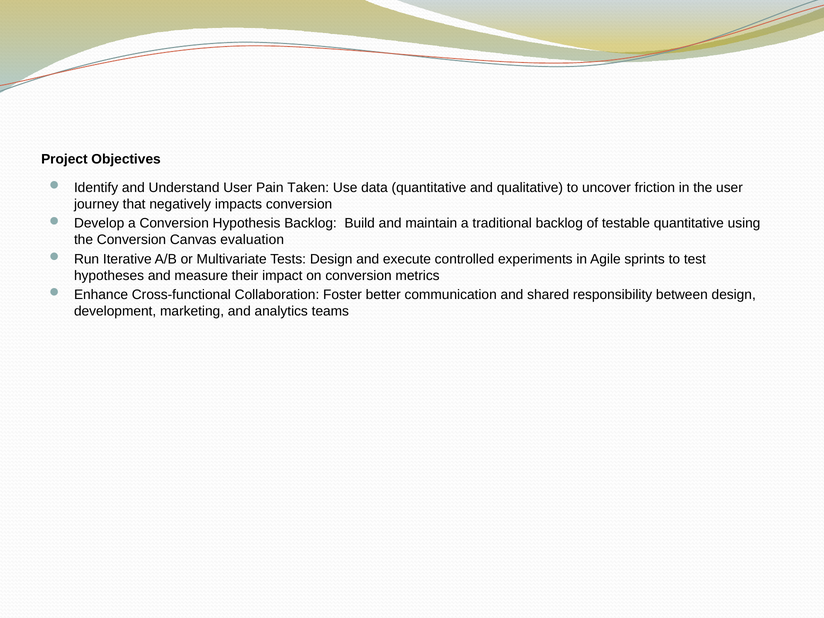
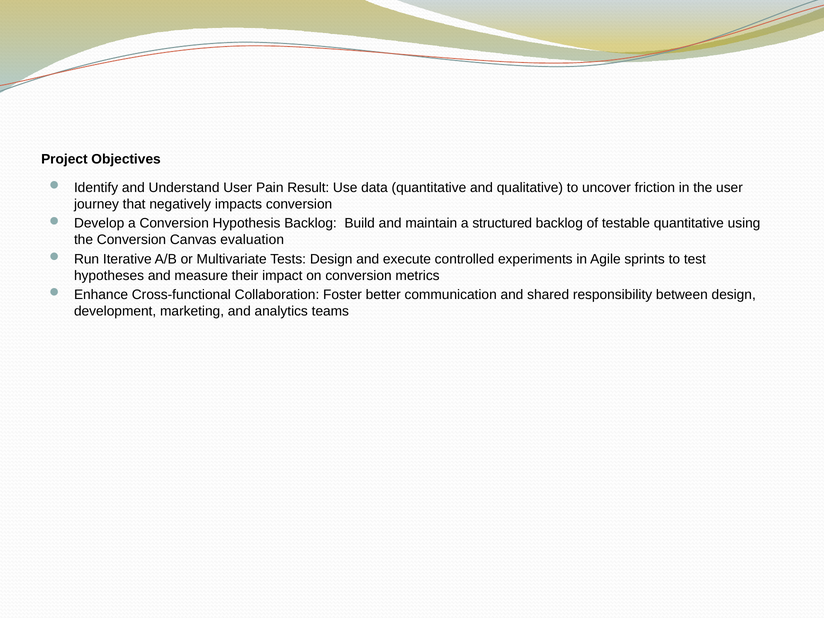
Taken: Taken -> Result
traditional: traditional -> structured
